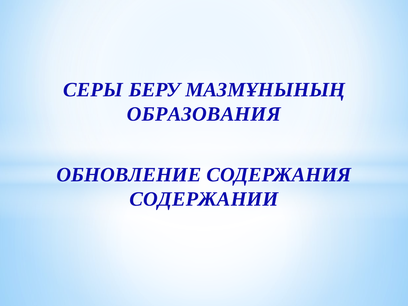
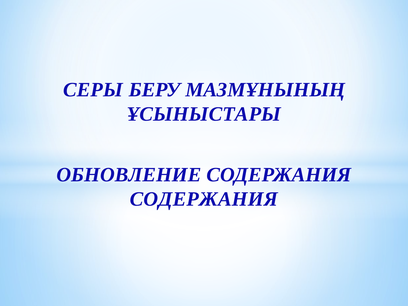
ОБРАЗОВАНИЯ: ОБРАЗОВАНИЯ -> ҰСЫНЫСТАРЫ
СОДЕРЖАНИИ at (204, 199): СОДЕРЖАНИИ -> СОДЕРЖАНИЯ
